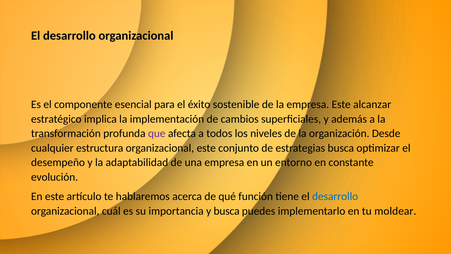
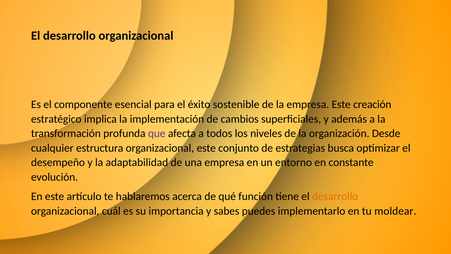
alcanzar: alcanzar -> creación
desarrollo at (335, 196) colour: blue -> orange
y busca: busca -> sabes
